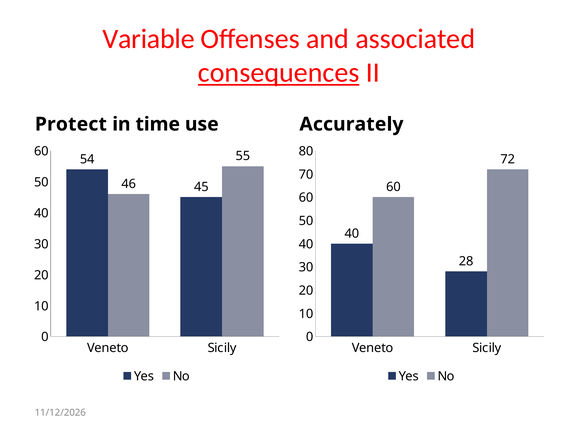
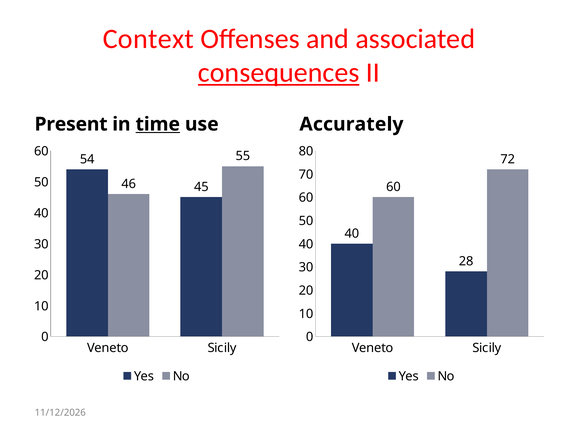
Variable: Variable -> Context
Protect: Protect -> Present
time underline: none -> present
